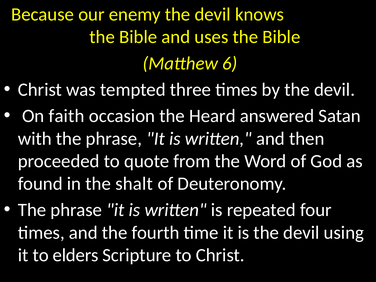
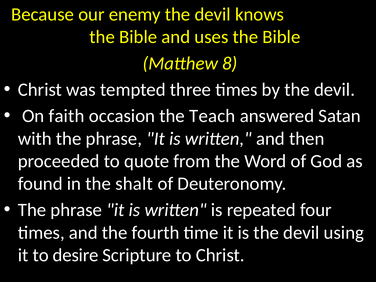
6: 6 -> 8
Heard: Heard -> Teach
elders: elders -> desire
